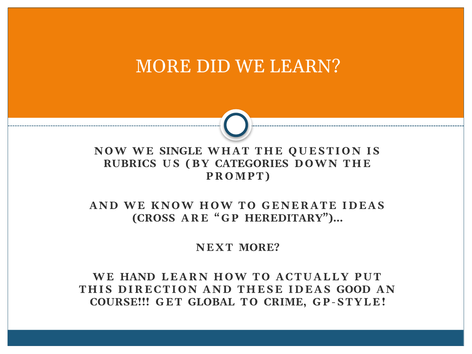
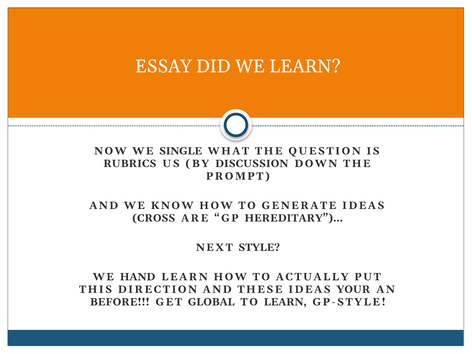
MORE at (163, 67): MORE -> ESSAY
CATEGORIES: CATEGORIES -> DISCUSSION
NEXT MORE: MORE -> STYLE
GOOD: GOOD -> YOUR
COURSE: COURSE -> BEFORE
TO CRIME: CRIME -> LEARN
